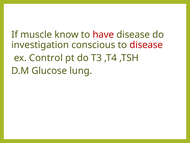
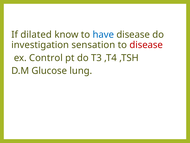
muscle: muscle -> dilated
have colour: red -> blue
conscious: conscious -> sensation
